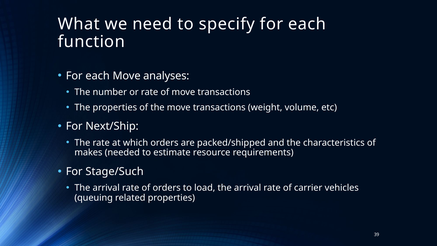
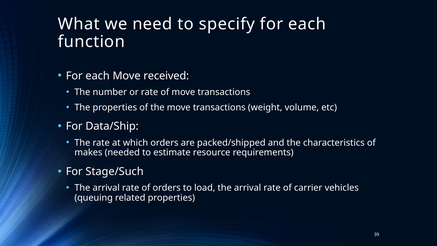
analyses: analyses -> received
Next/Ship: Next/Ship -> Data/Ship
